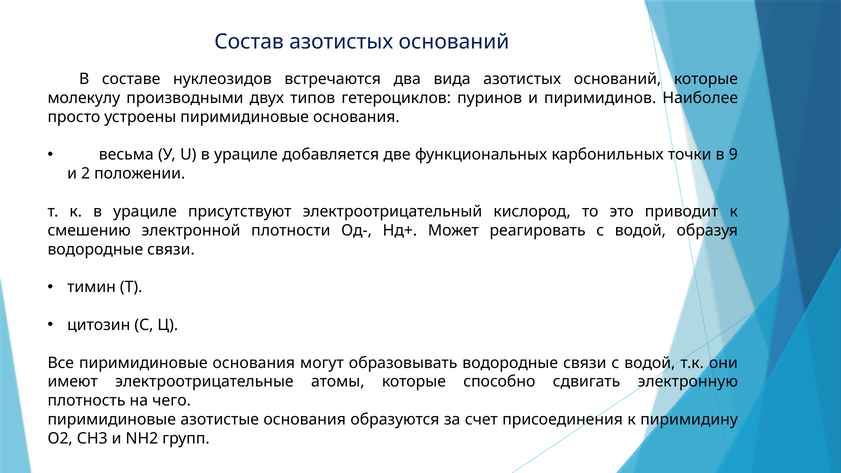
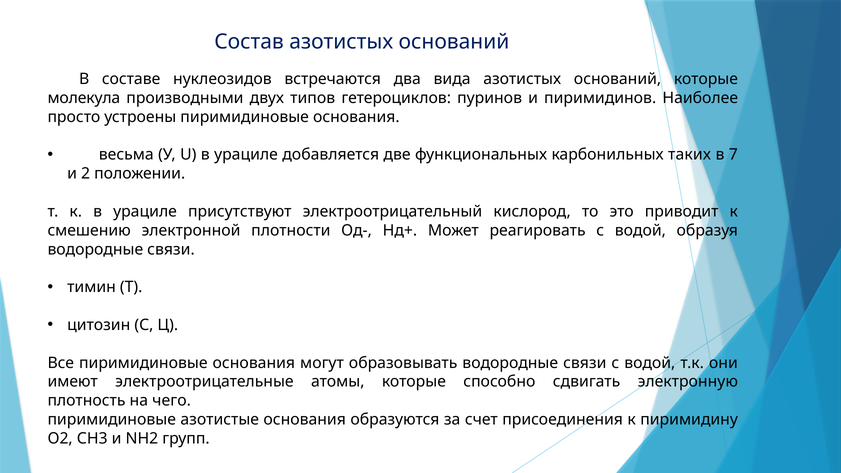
молекулу: молекулу -> молекула
точки: точки -> таких
9: 9 -> 7
